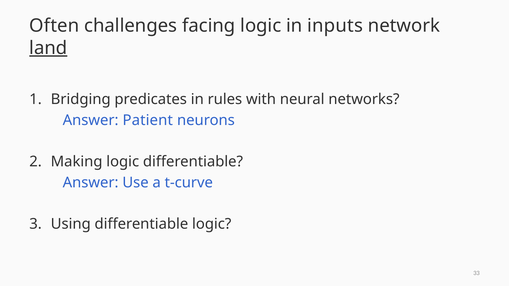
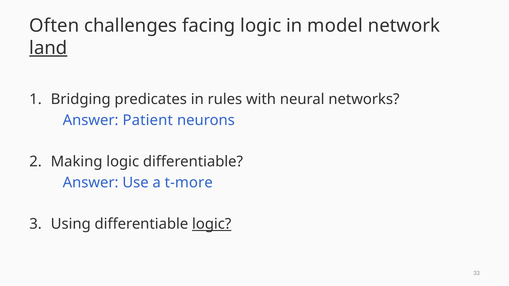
inputs: inputs -> model
t-curve: t-curve -> t-more
logic at (212, 224) underline: none -> present
